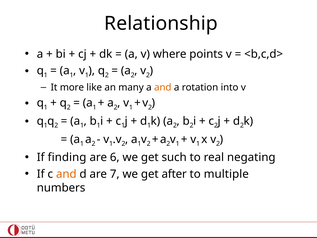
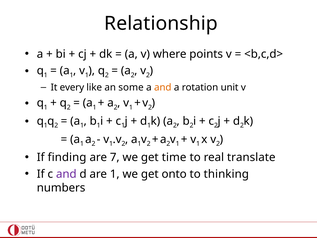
more: more -> every
many: many -> some
into: into -> unit
6: 6 -> 7
such: such -> time
negating: negating -> translate
and at (66, 174) colour: orange -> purple
are 7: 7 -> 1
after: after -> onto
multiple: multiple -> thinking
